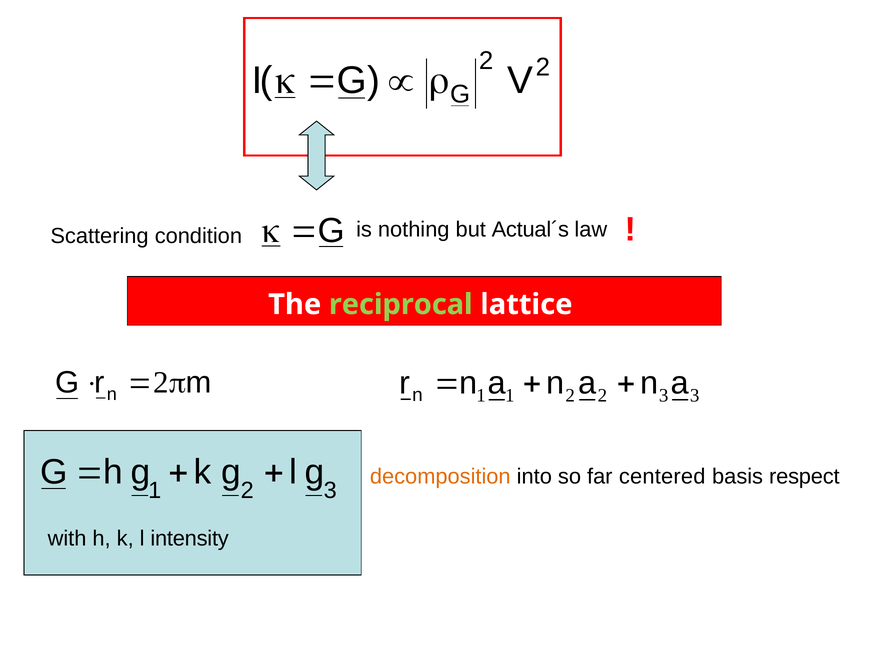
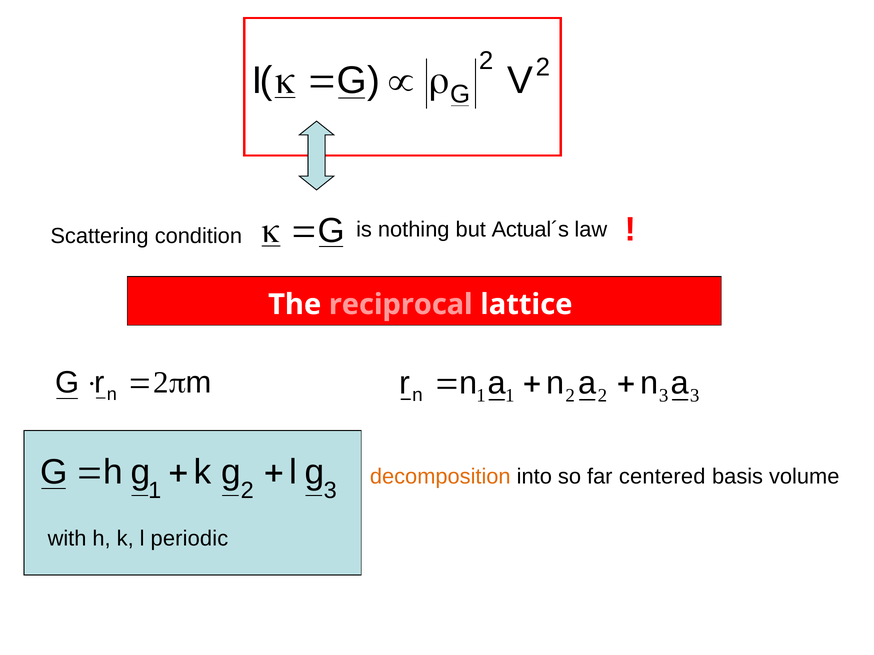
reciprocal colour: light green -> pink
respect: respect -> volume
intensity: intensity -> periodic
